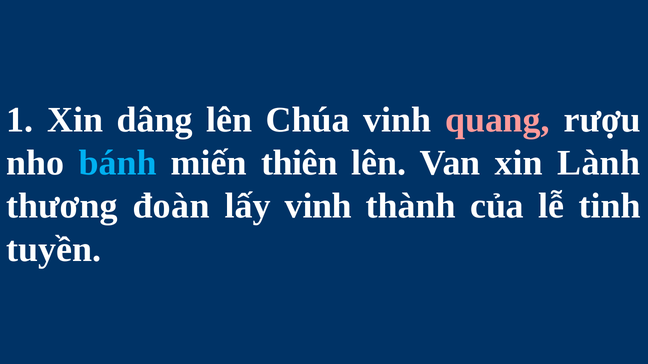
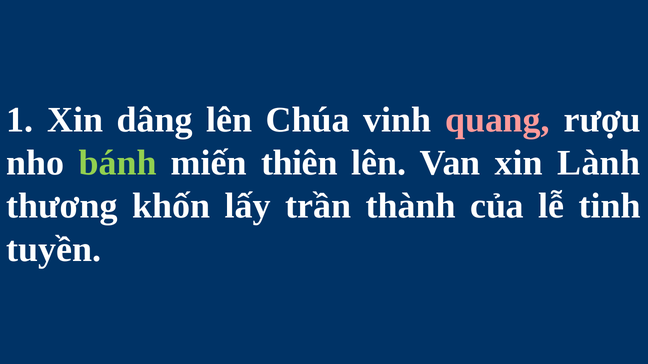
bánh colour: light blue -> light green
đoàn: đoàn -> khốn
lấy vinh: vinh -> trần
